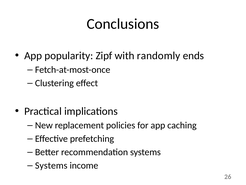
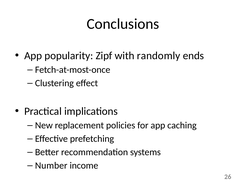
Systems at (51, 165): Systems -> Number
